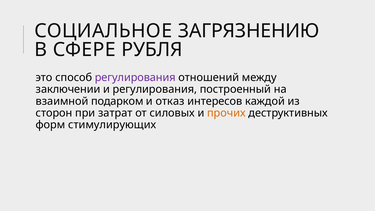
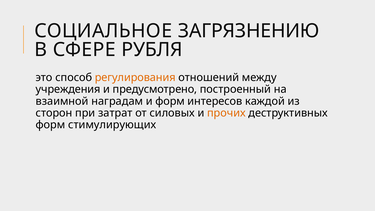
регулирования at (135, 78) colour: purple -> orange
заключении: заключении -> учреждения
и регулирования: регулирования -> предусмотрено
подарком: подарком -> наградам
и отказ: отказ -> форм
